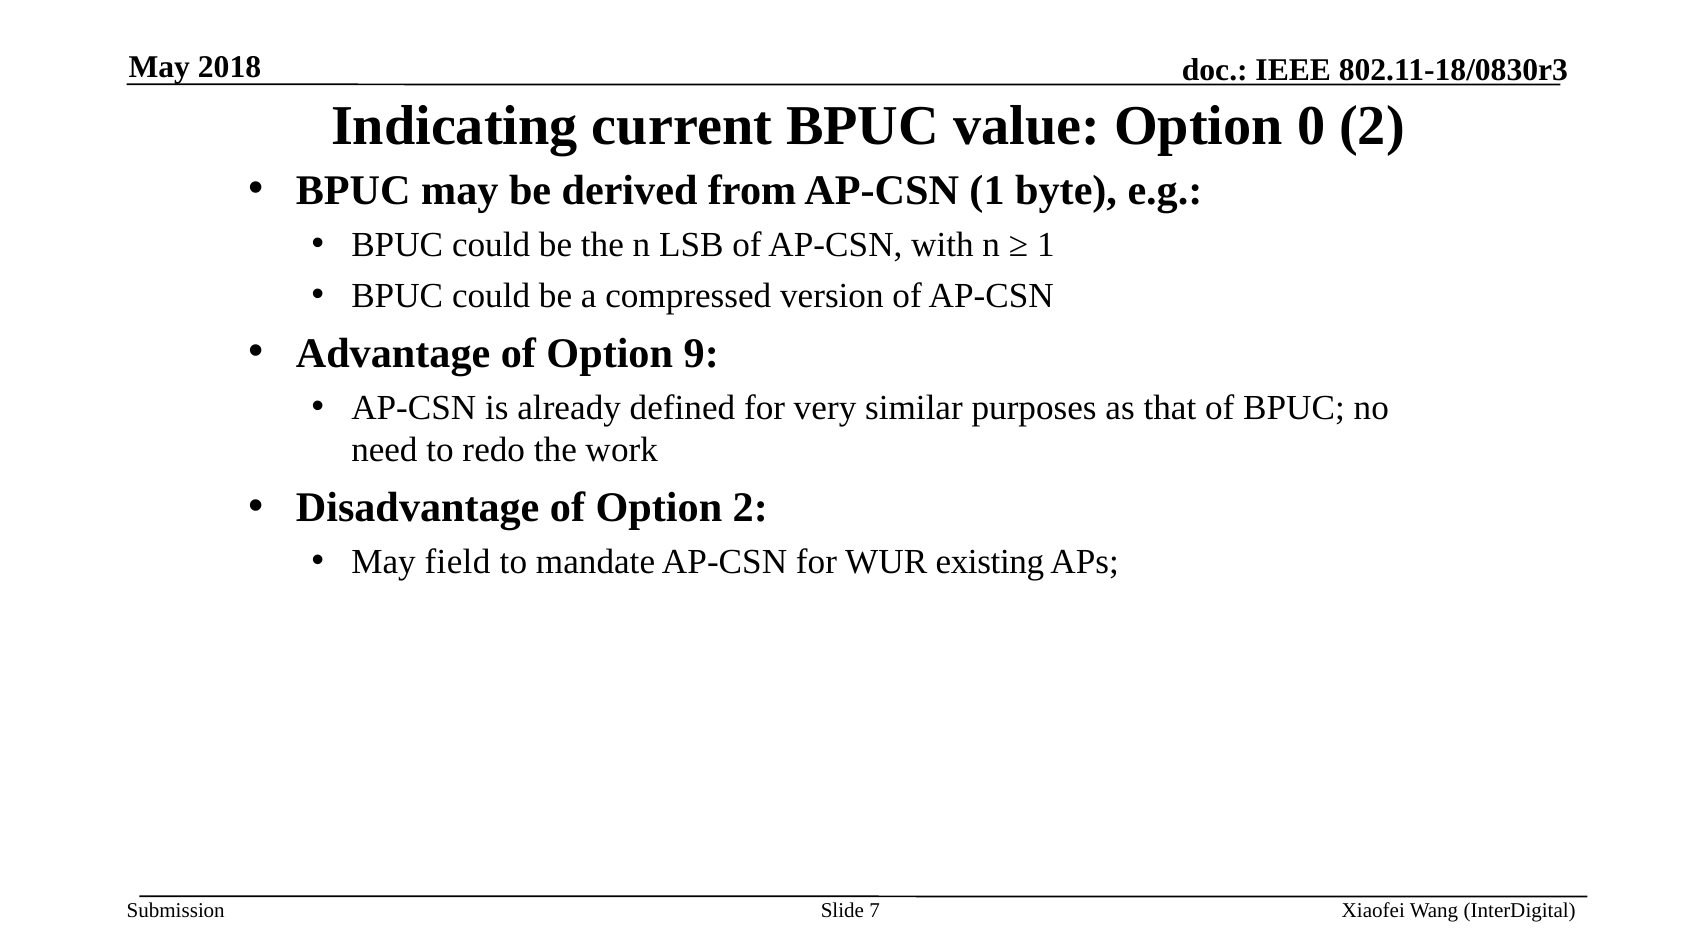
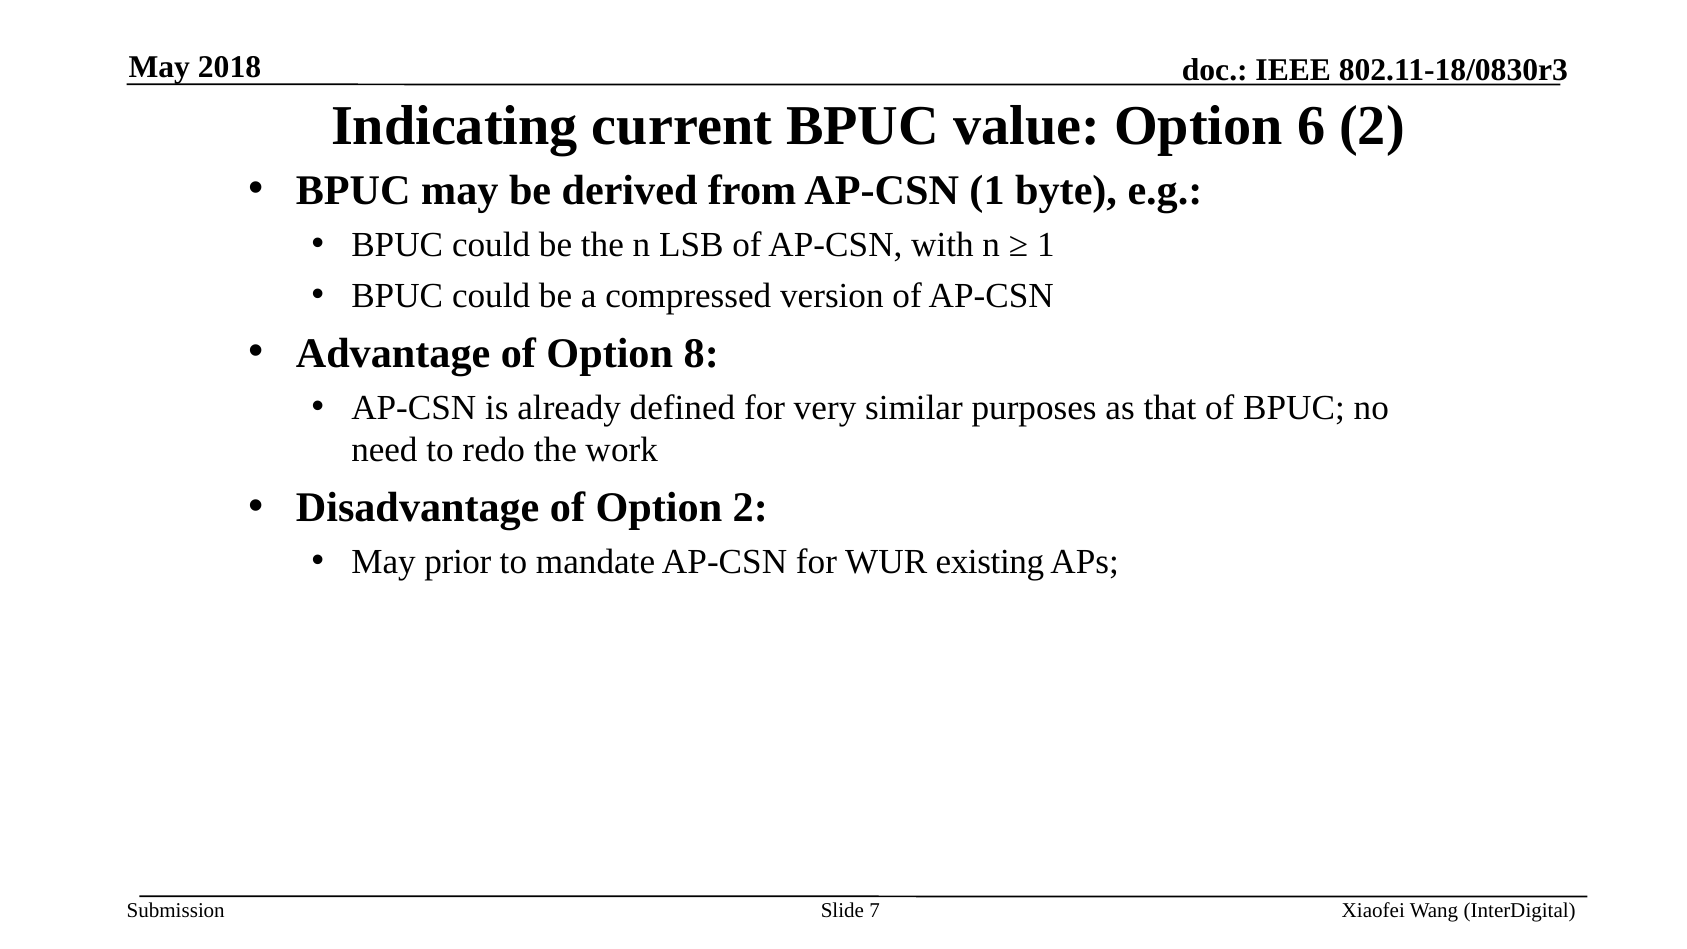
0: 0 -> 6
9: 9 -> 8
field: field -> prior
